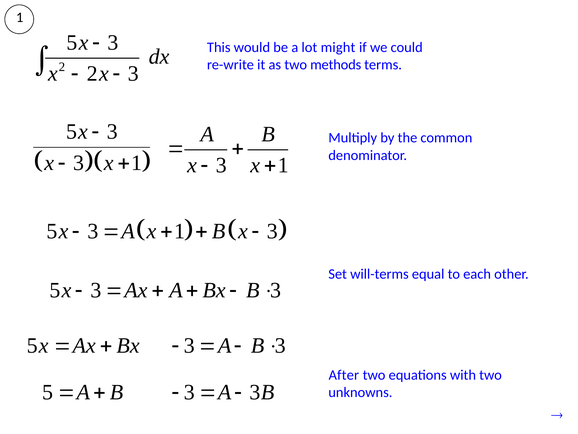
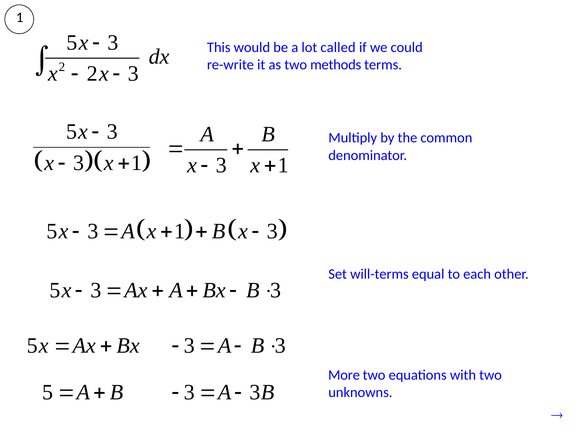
might: might -> called
After: After -> More
